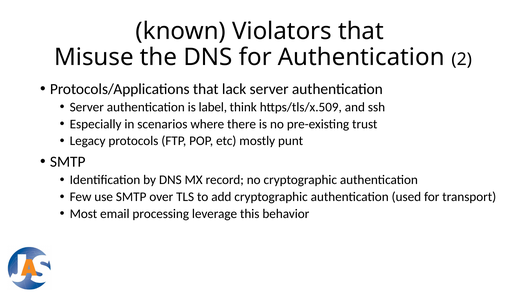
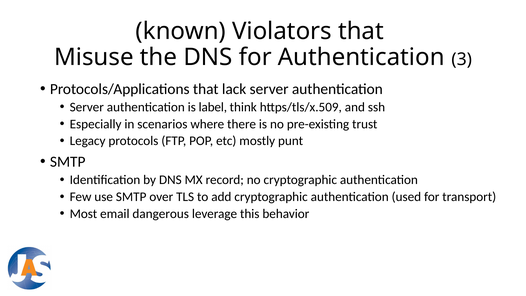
2: 2 -> 3
processing: processing -> dangerous
